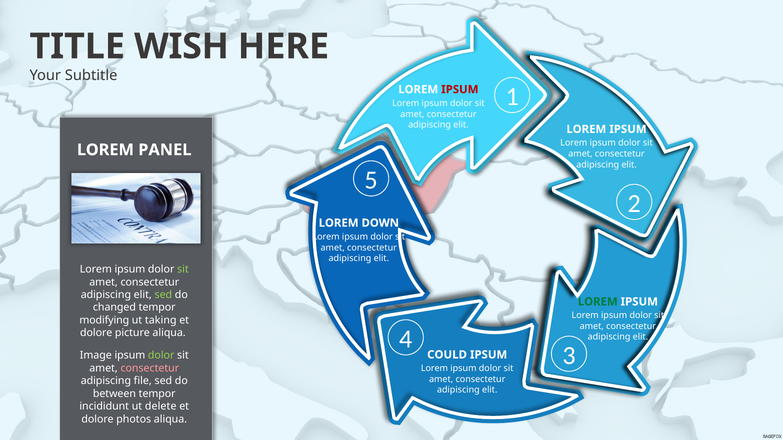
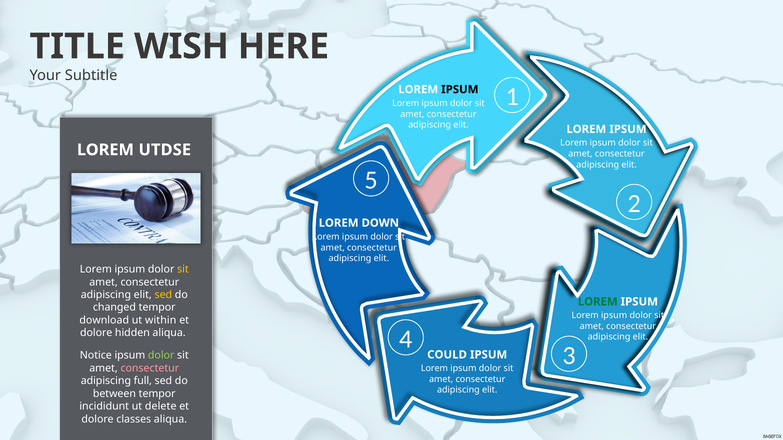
IPSUM at (460, 90) colour: red -> black
PANEL: PANEL -> UTDSE
sit at (183, 270) colour: light green -> yellow
sed at (163, 295) colour: light green -> yellow
modifying: modifying -> download
taking: taking -> within
picture: picture -> hidden
Image: Image -> Notice
file: file -> full
photos: photos -> classes
